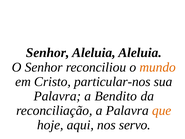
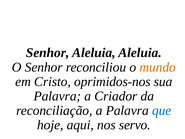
particular-nos: particular-nos -> oprimidos-nos
Bendito: Bendito -> Criador
que colour: orange -> blue
